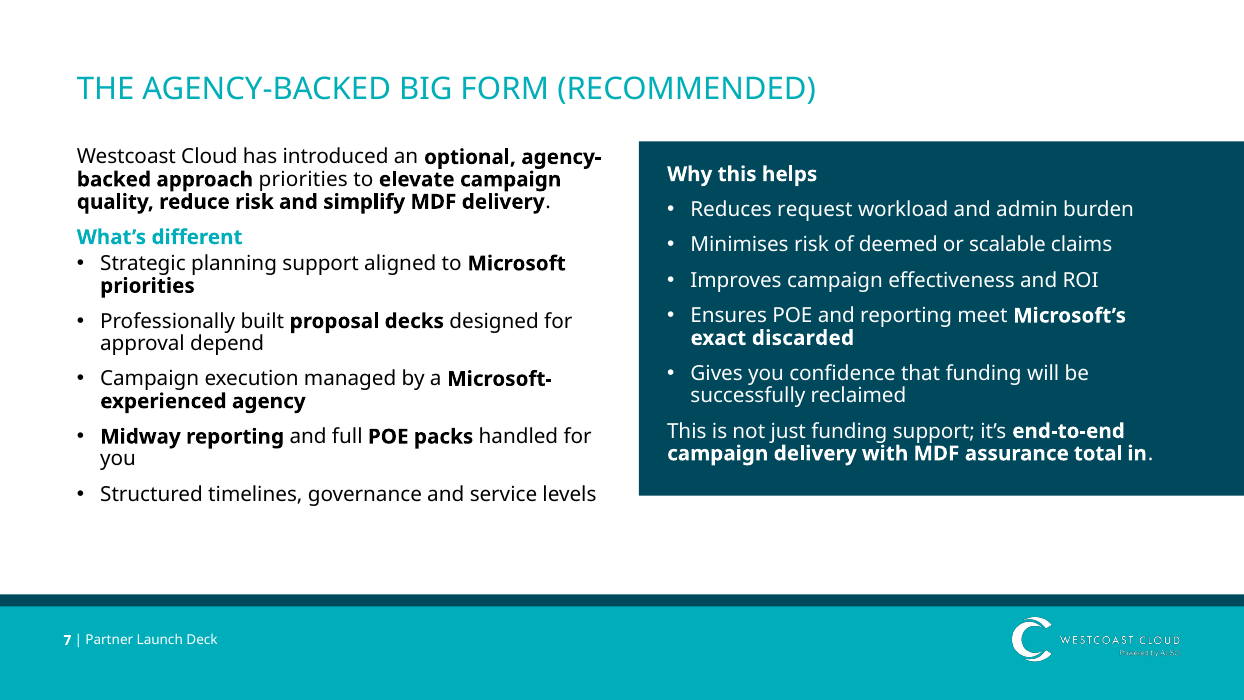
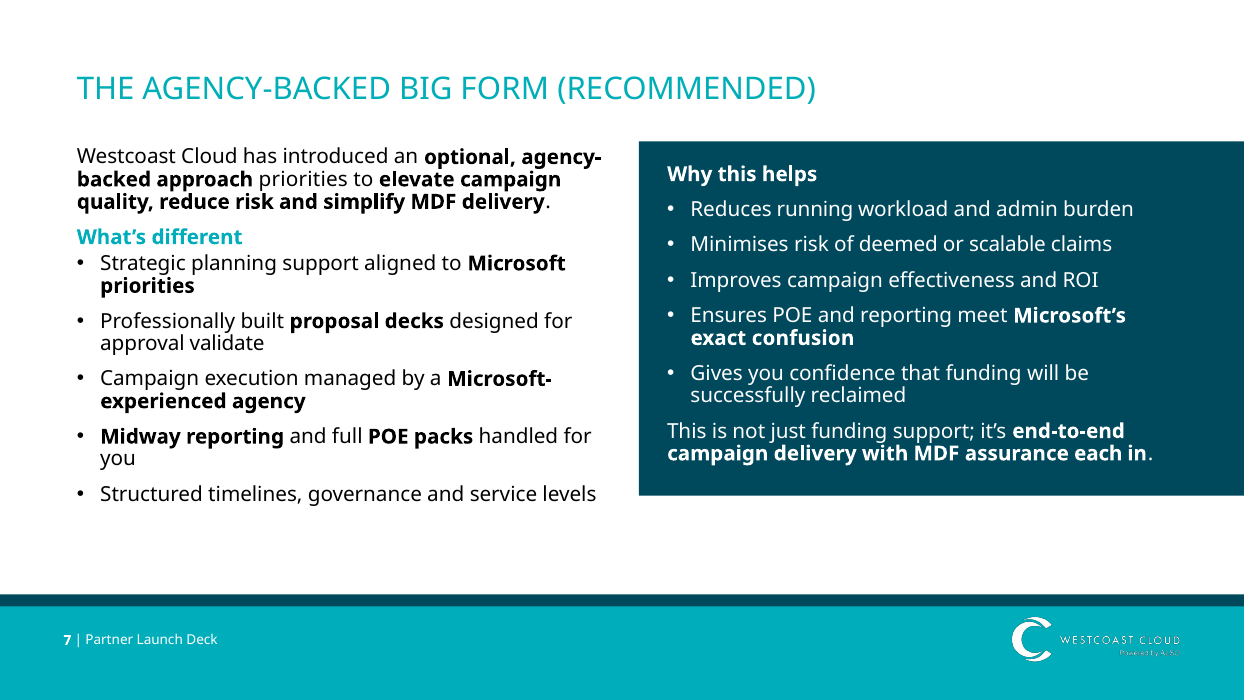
request: request -> running
discarded: discarded -> confusion
depend: depend -> validate
total: total -> each
